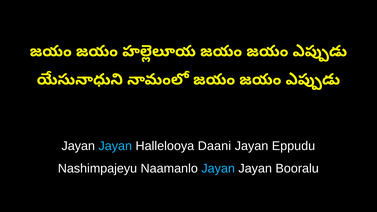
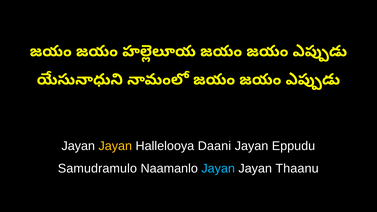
Jayan at (115, 146) colour: light blue -> yellow
Nashimpajeyu: Nashimpajeyu -> Samudramulo
Booralu: Booralu -> Thaanu
